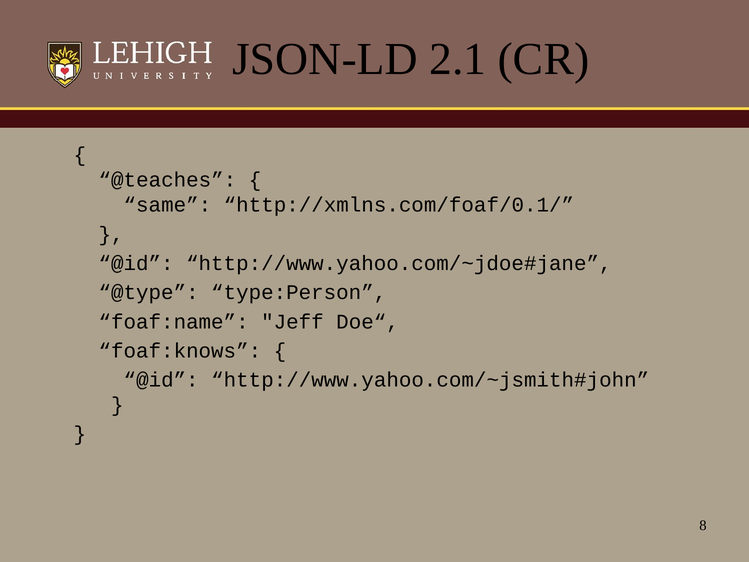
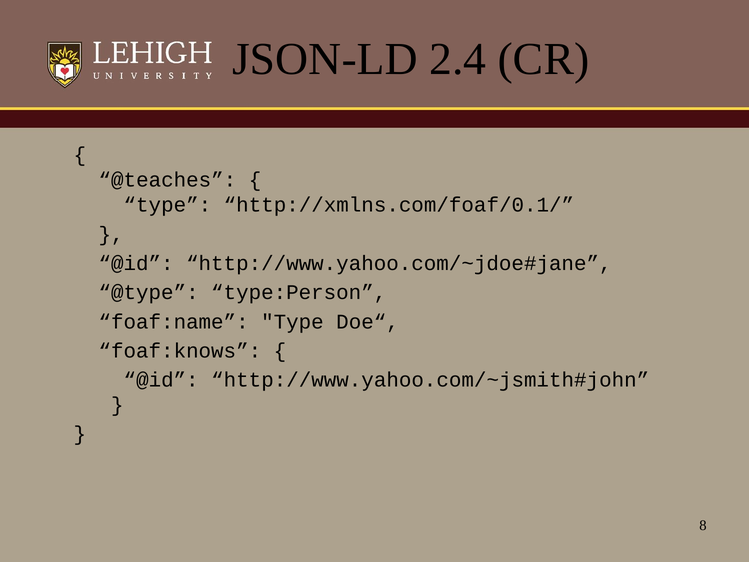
2.1: 2.1 -> 2.4
same at (167, 205): same -> type
foaf:name Jeff: Jeff -> Type
